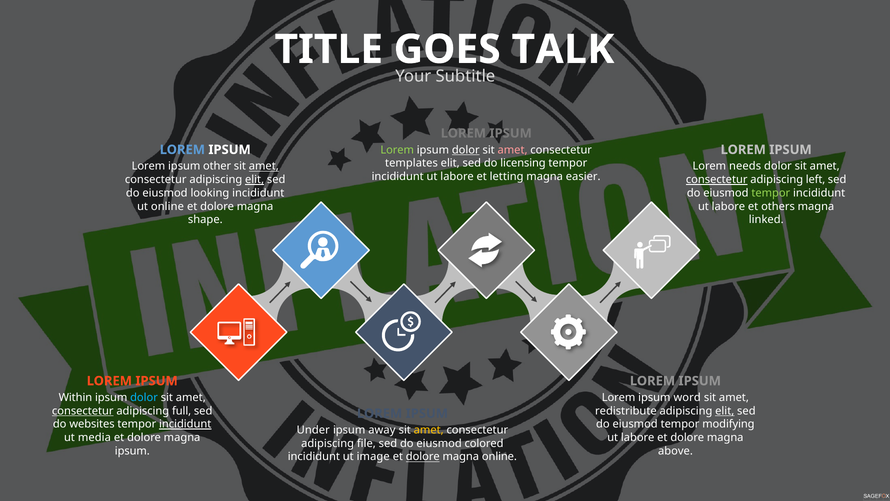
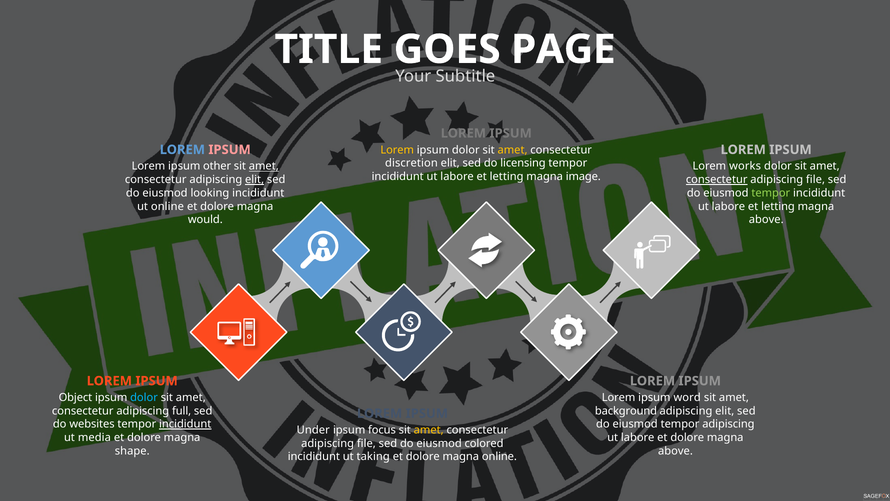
TALK: TALK -> PAGE
Lorem at (397, 150) colour: light green -> yellow
dolor at (466, 150) underline: present -> none
amet at (513, 150) colour: pink -> yellow
IPSUM at (230, 150) colour: white -> pink
templates: templates -> discretion
needs: needs -> works
easier: easier -> image
left at (816, 180): left -> file
others at (778, 206): others -> letting
shape: shape -> would
linked at (766, 220): linked -> above
Within: Within -> Object
consectetur at (83, 411) underline: present -> none
redistribute: redistribute -> background
elit at (725, 411) underline: present -> none
tempor modifying: modifying -> adipiscing
away: away -> focus
ipsum at (132, 451): ipsum -> shape
image: image -> taking
dolore at (423, 456) underline: present -> none
